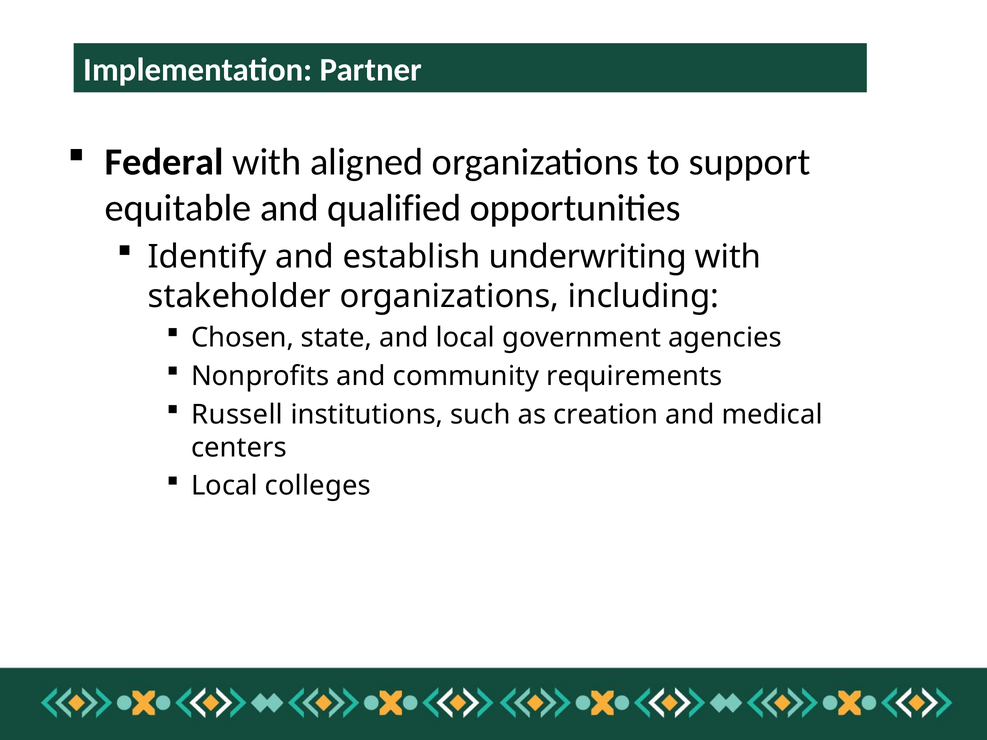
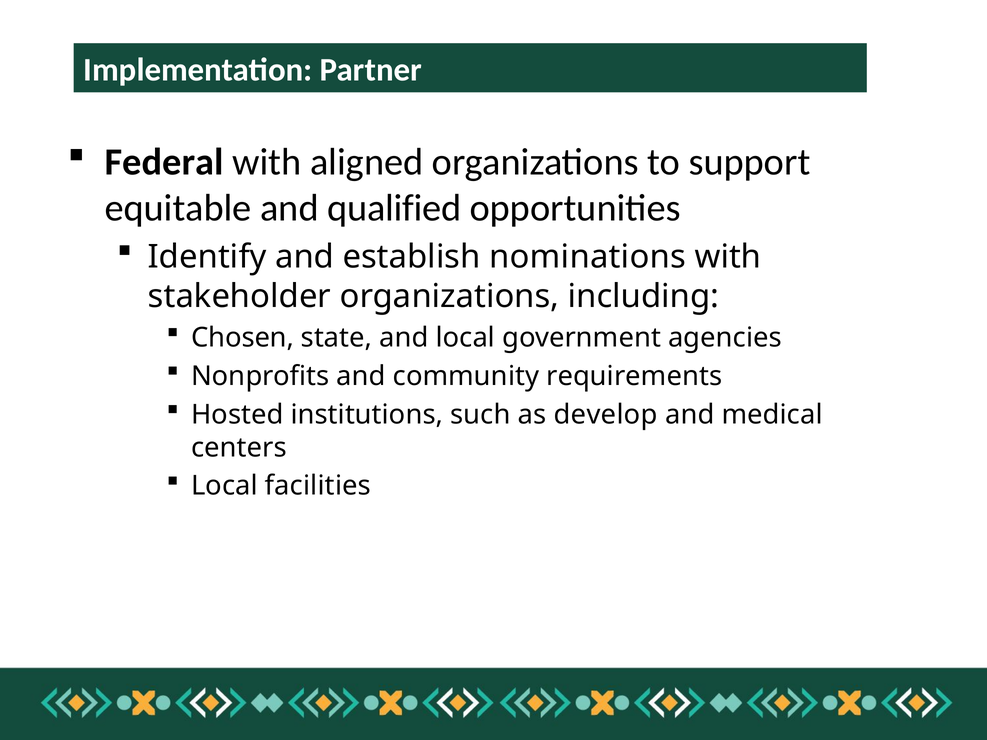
underwriting: underwriting -> nominations
Russell: Russell -> Hosted
creation: creation -> develop
colleges: colleges -> facilities
